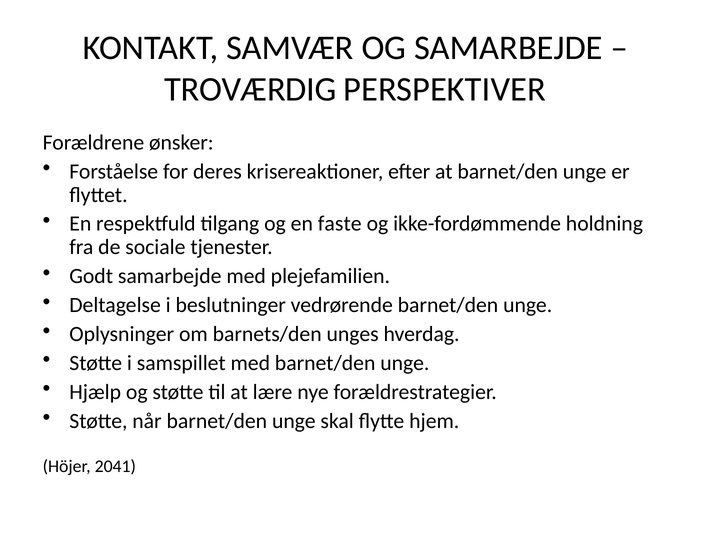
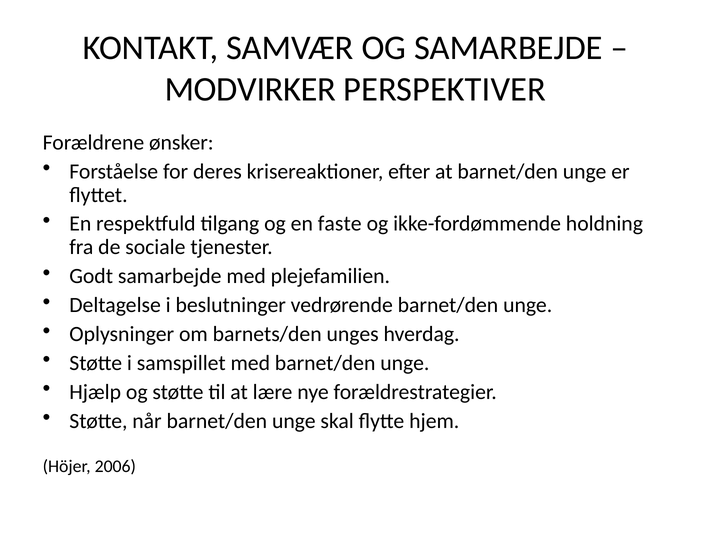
TROVÆRDIG: TROVÆRDIG -> MODVIRKER
2041: 2041 -> 2006
